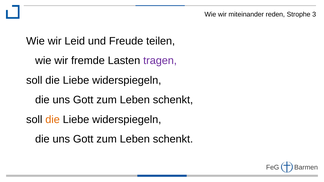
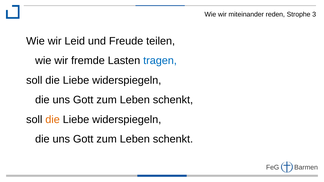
tragen colour: purple -> blue
